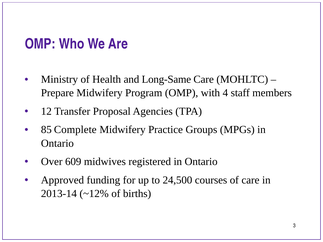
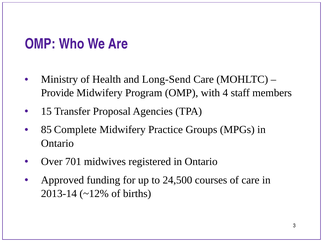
Long-Same: Long-Same -> Long-Send
Prepare: Prepare -> Provide
12: 12 -> 15
609: 609 -> 701
